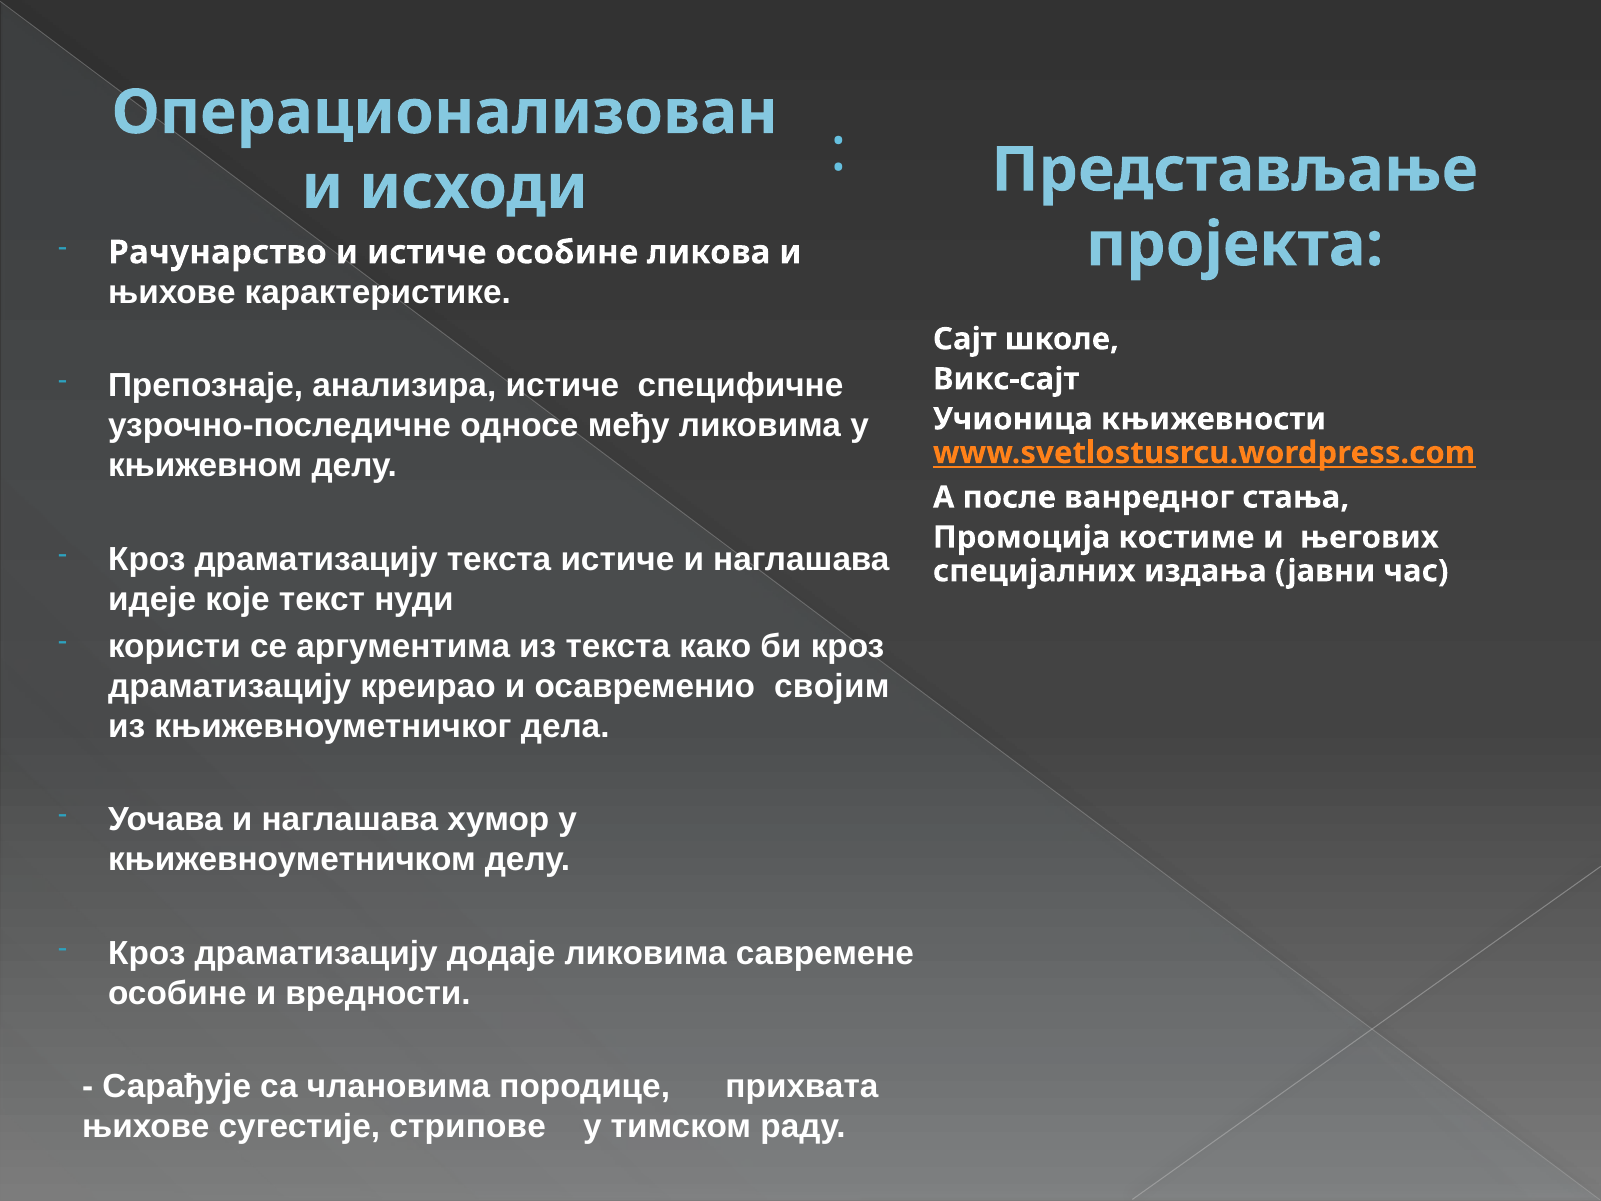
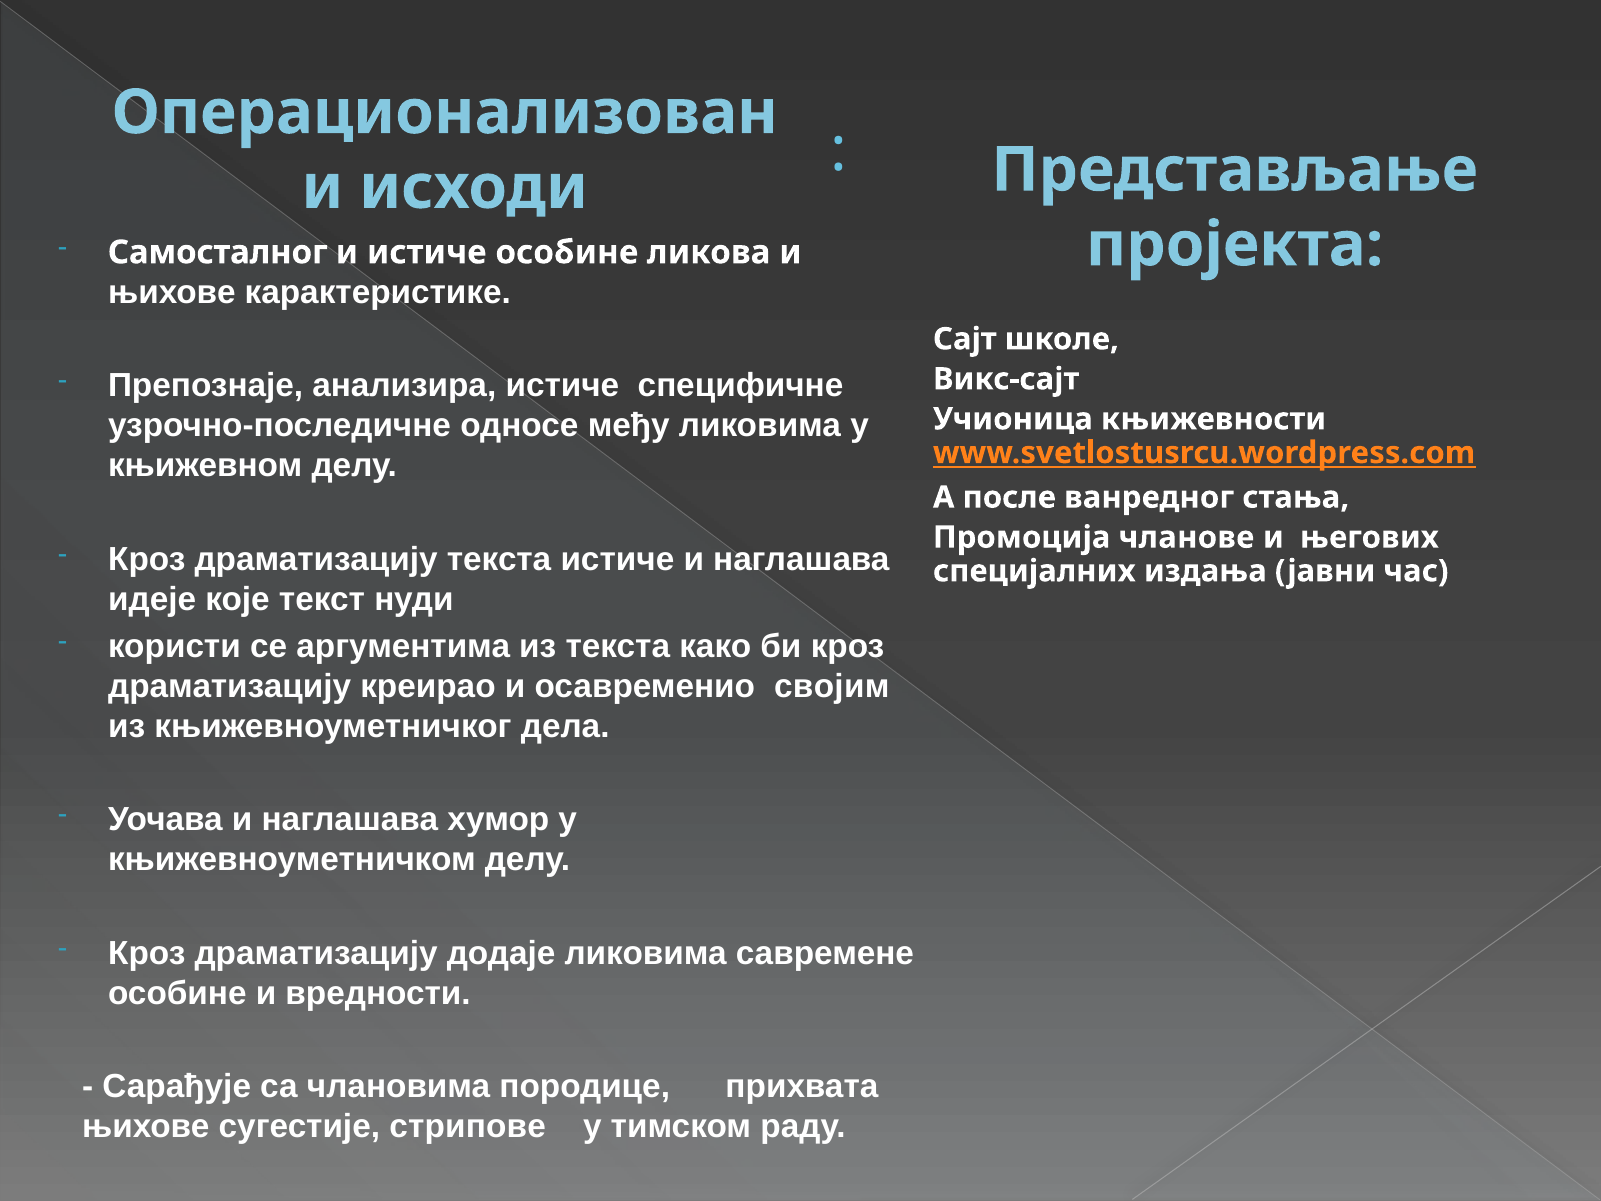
Рачунарство: Рачунарство -> Самосталног
костиме: костиме -> чланове
